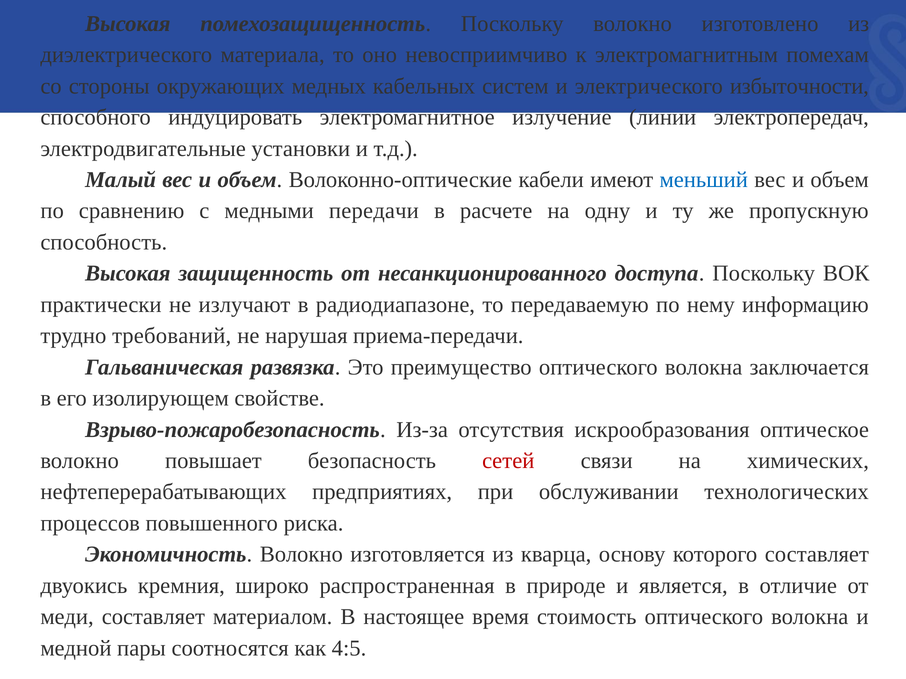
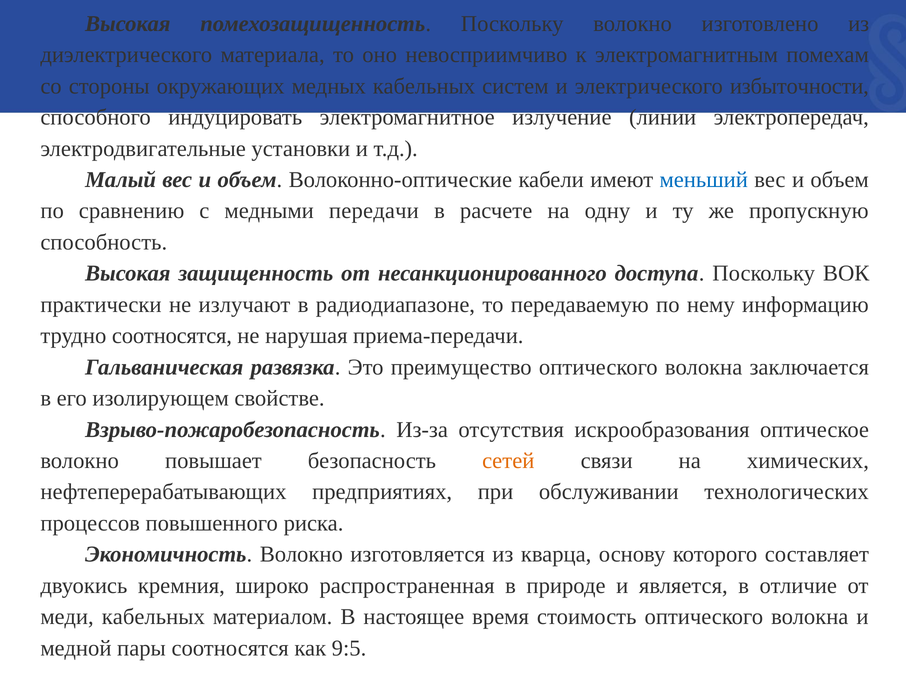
трудно требований: требований -> соотносятся
сетей colour: red -> orange
меди составляет: составляет -> кабельных
4:5: 4:5 -> 9:5
